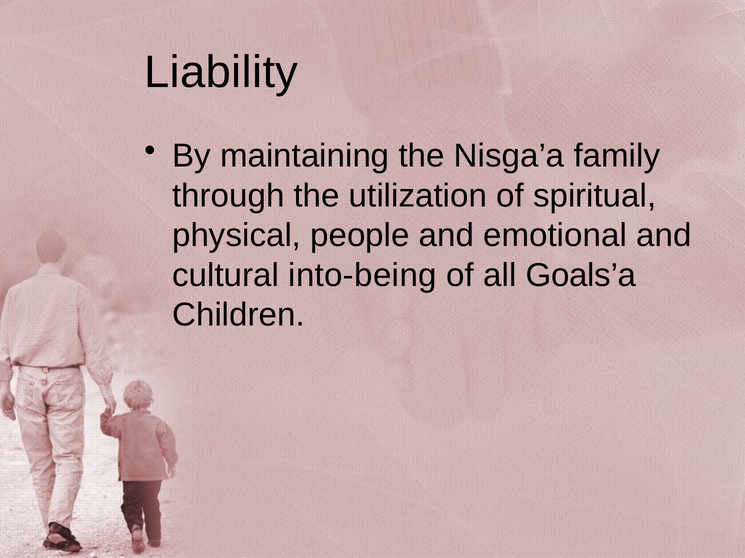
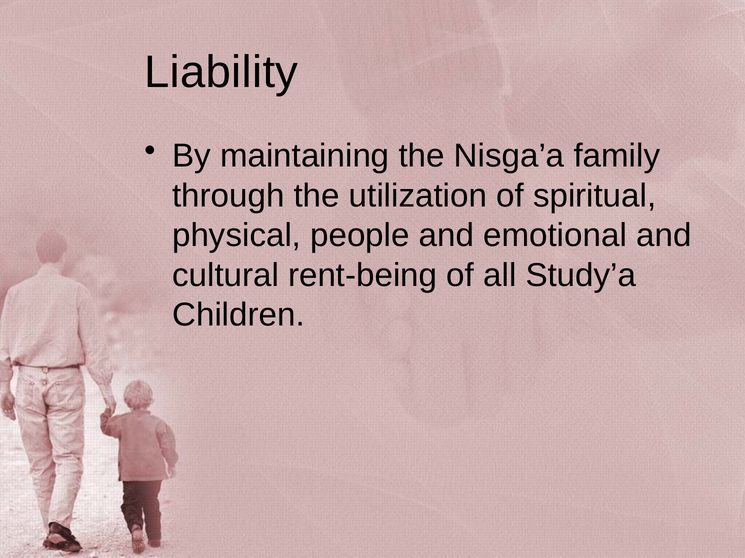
into-being: into-being -> rent-being
Goals’a: Goals’a -> Study’a
